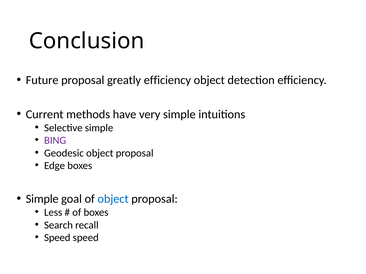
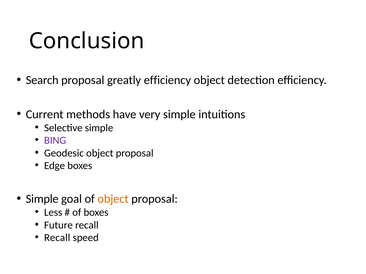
Future: Future -> Search
object at (113, 199) colour: blue -> orange
Search: Search -> Future
Speed at (57, 238): Speed -> Recall
